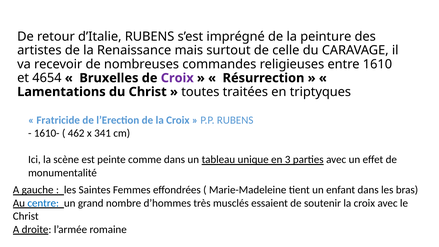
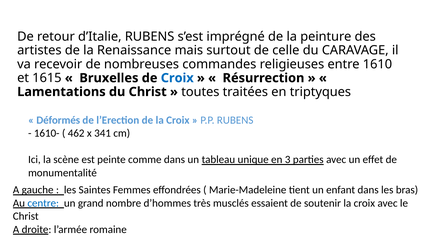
4654: 4654 -> 1615
Croix at (177, 78) colour: purple -> blue
Fratricide: Fratricide -> Déformés
